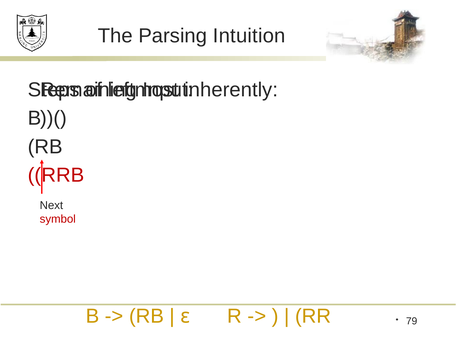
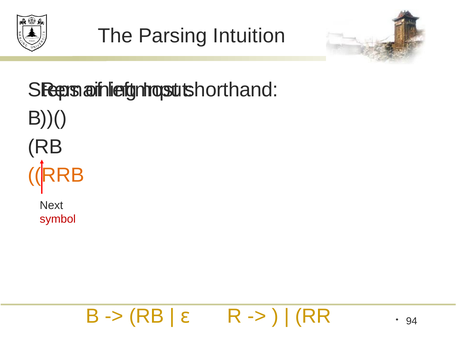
inherently: inherently -> shorthand
RRB colour: red -> orange
79: 79 -> 94
